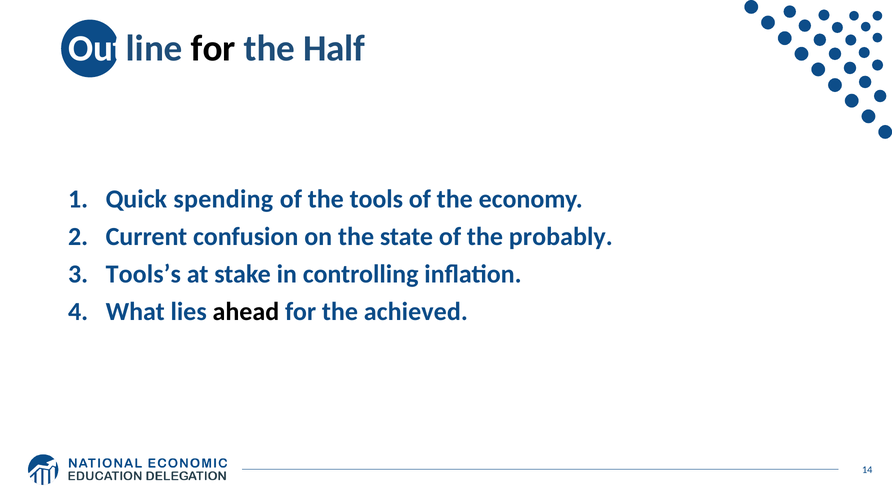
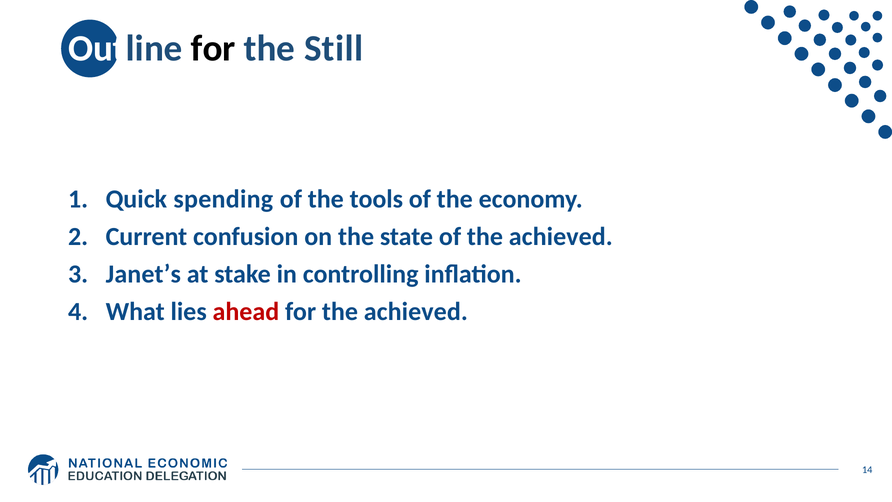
Half: Half -> Still
of the probably: probably -> achieved
Tools’s: Tools’s -> Janet’s
ahead colour: black -> red
